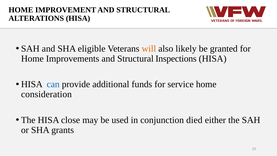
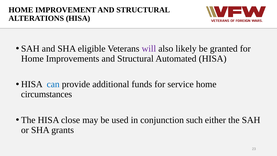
will colour: orange -> purple
Inspections: Inspections -> Automated
consideration: consideration -> circumstances
died: died -> such
